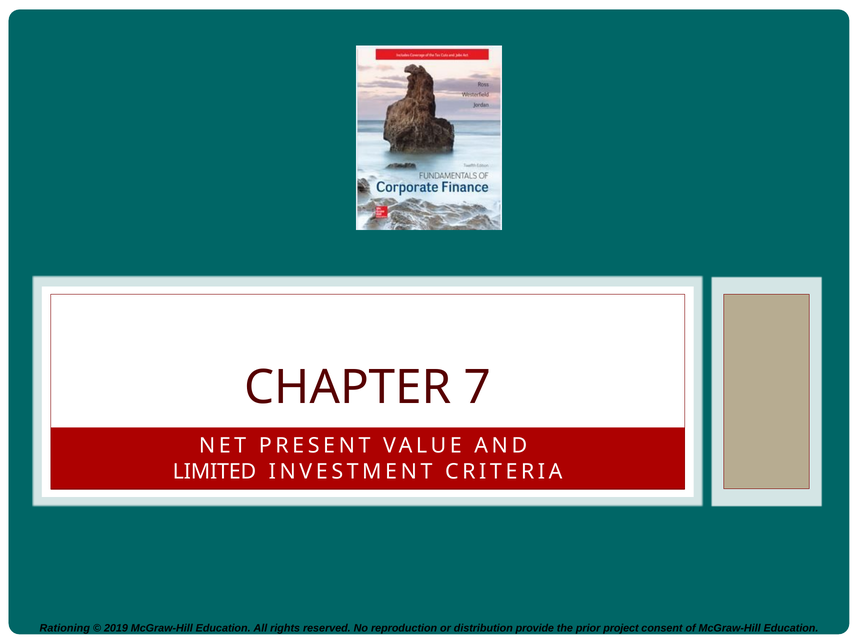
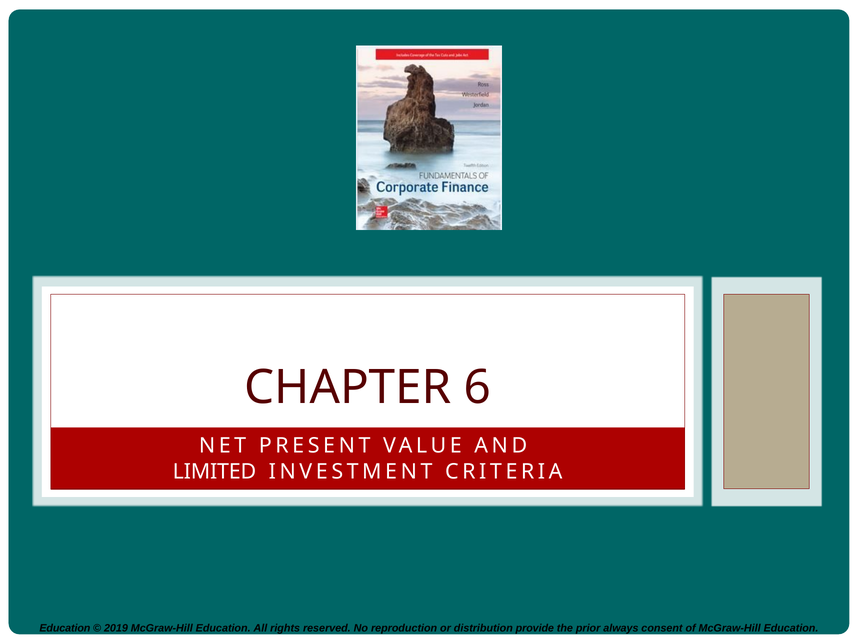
7: 7 -> 6
Rationing at (65, 629): Rationing -> Education
project: project -> always
